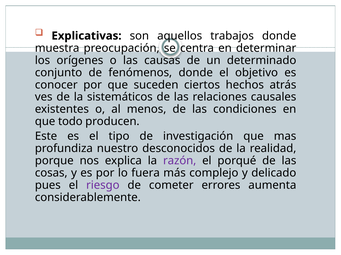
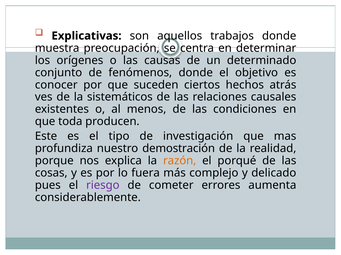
todo: todo -> toda
desconocidos: desconocidos -> demostración
razón colour: purple -> orange
